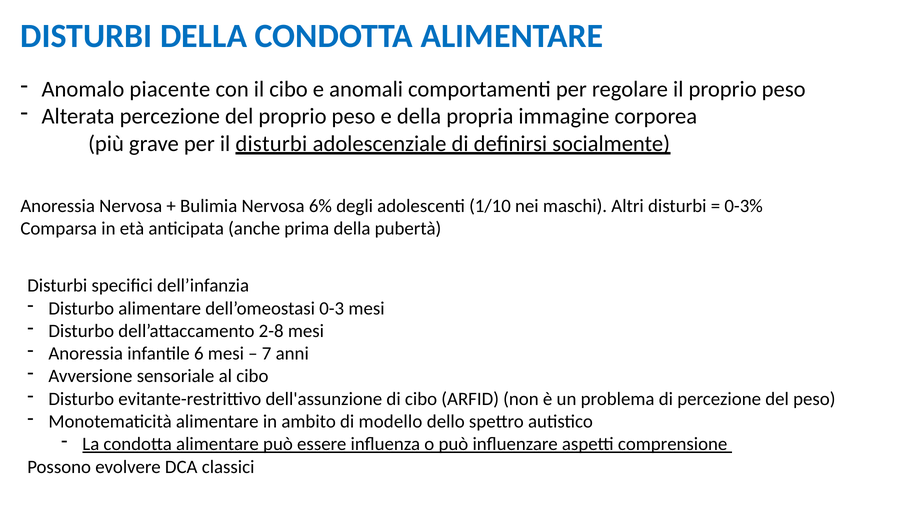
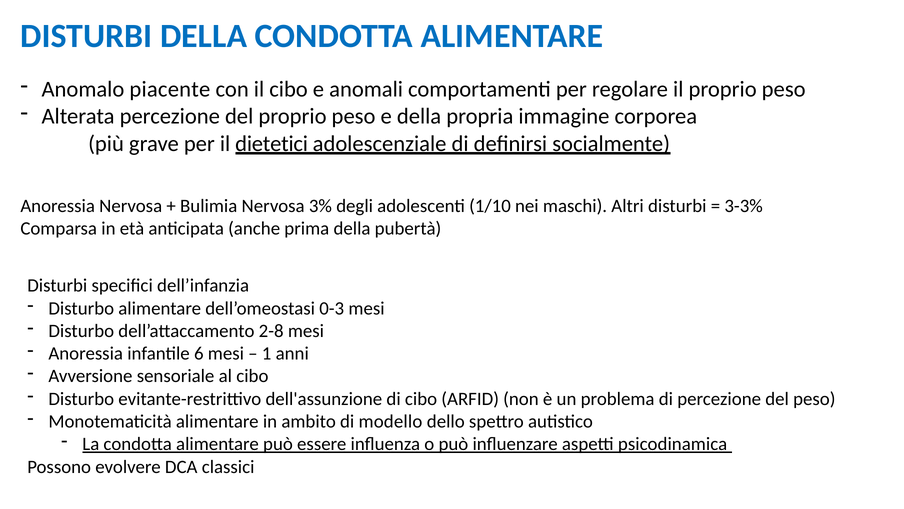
il disturbi: disturbi -> dietetici
6%: 6% -> 3%
0-3%: 0-3% -> 3-3%
7: 7 -> 1
comprensione: comprensione -> psicodinamica
